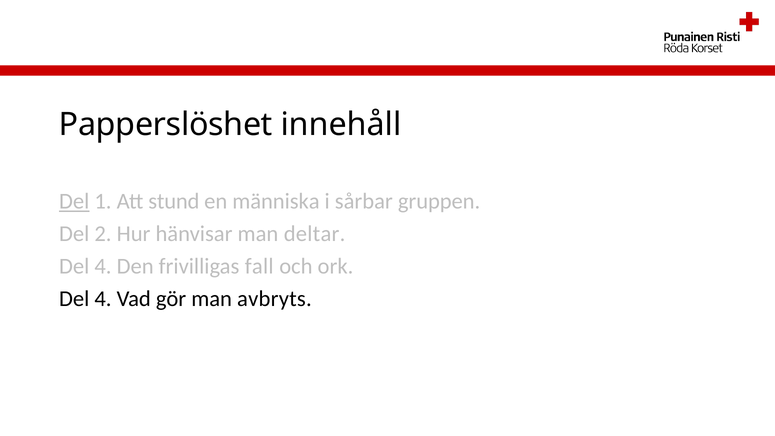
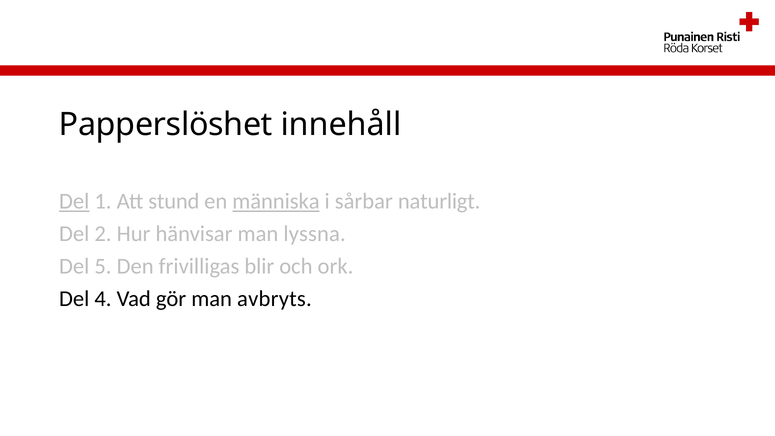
människa underline: none -> present
gruppen: gruppen -> naturligt
deltar: deltar -> lyssna
4 at (103, 266): 4 -> 5
fall: fall -> blir
